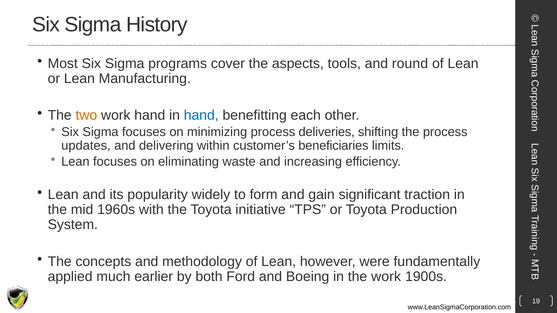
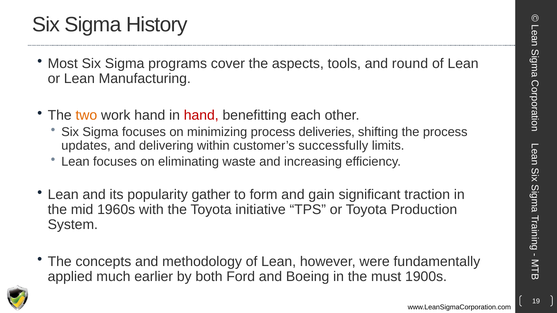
hand at (201, 115) colour: blue -> red
beneficiaries: beneficiaries -> successfully
widely: widely -> gather
the work: work -> must
